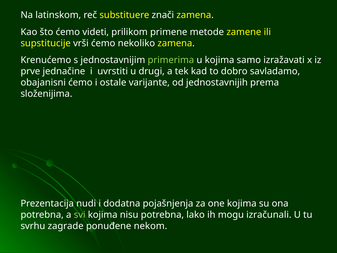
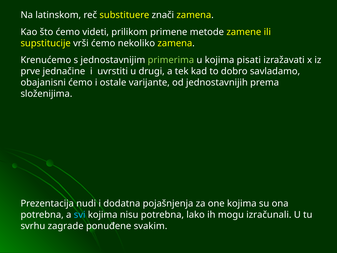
samo: samo -> pisati
svi colour: light green -> light blue
nekom: nekom -> svakim
